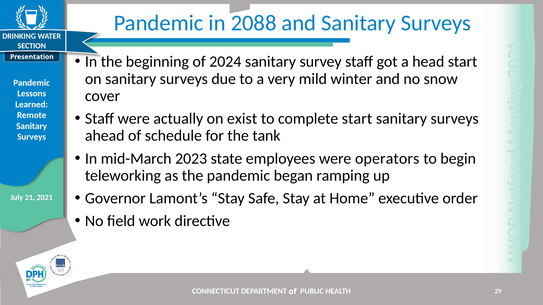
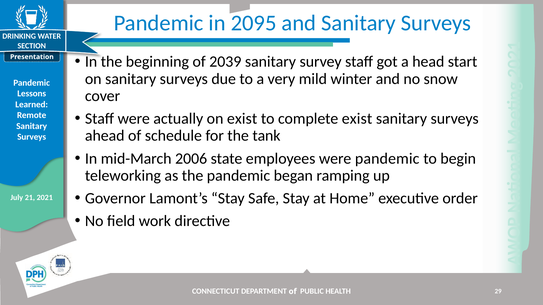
2088: 2088 -> 2095
2024: 2024 -> 2039
complete start: start -> exist
2023: 2023 -> 2006
were operators: operators -> pandemic
